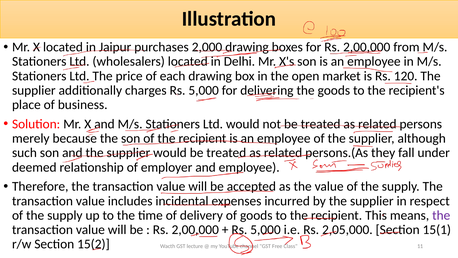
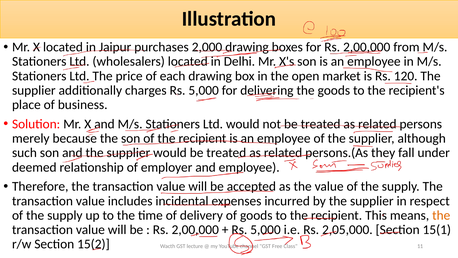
the at (441, 215) colour: purple -> orange
